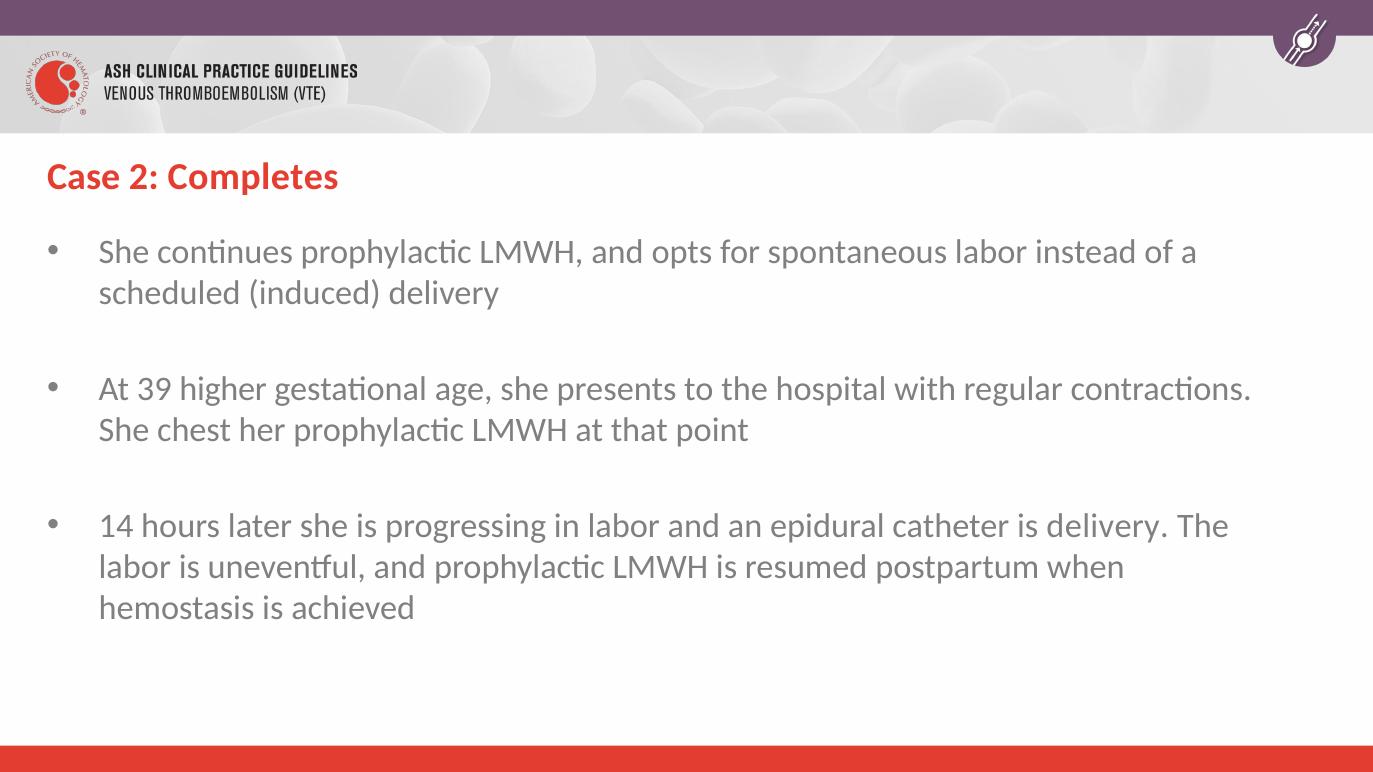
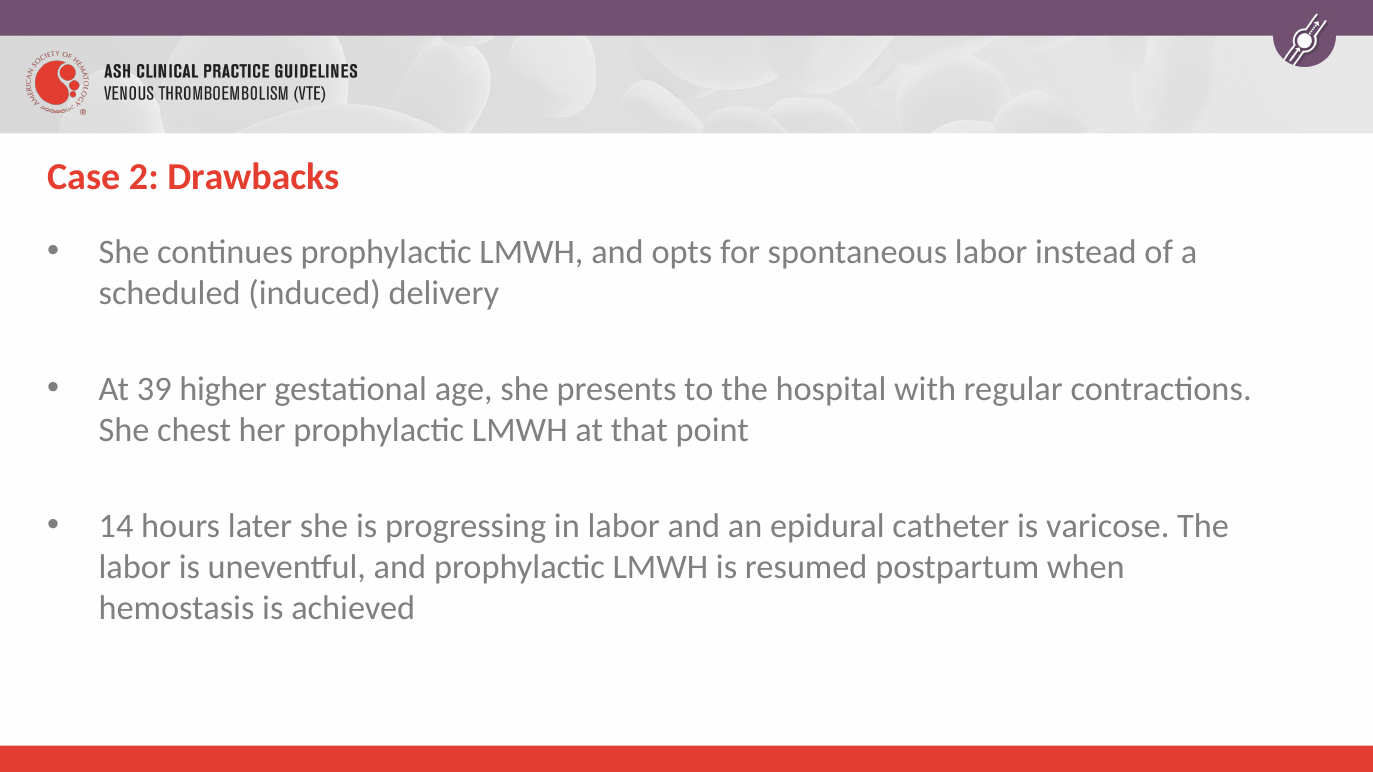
Completes: Completes -> Drawbacks
is delivery: delivery -> varicose
